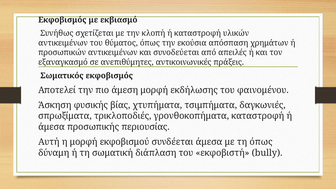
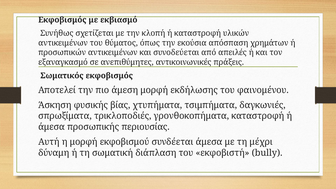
τη όπως: όπως -> μέχρι
